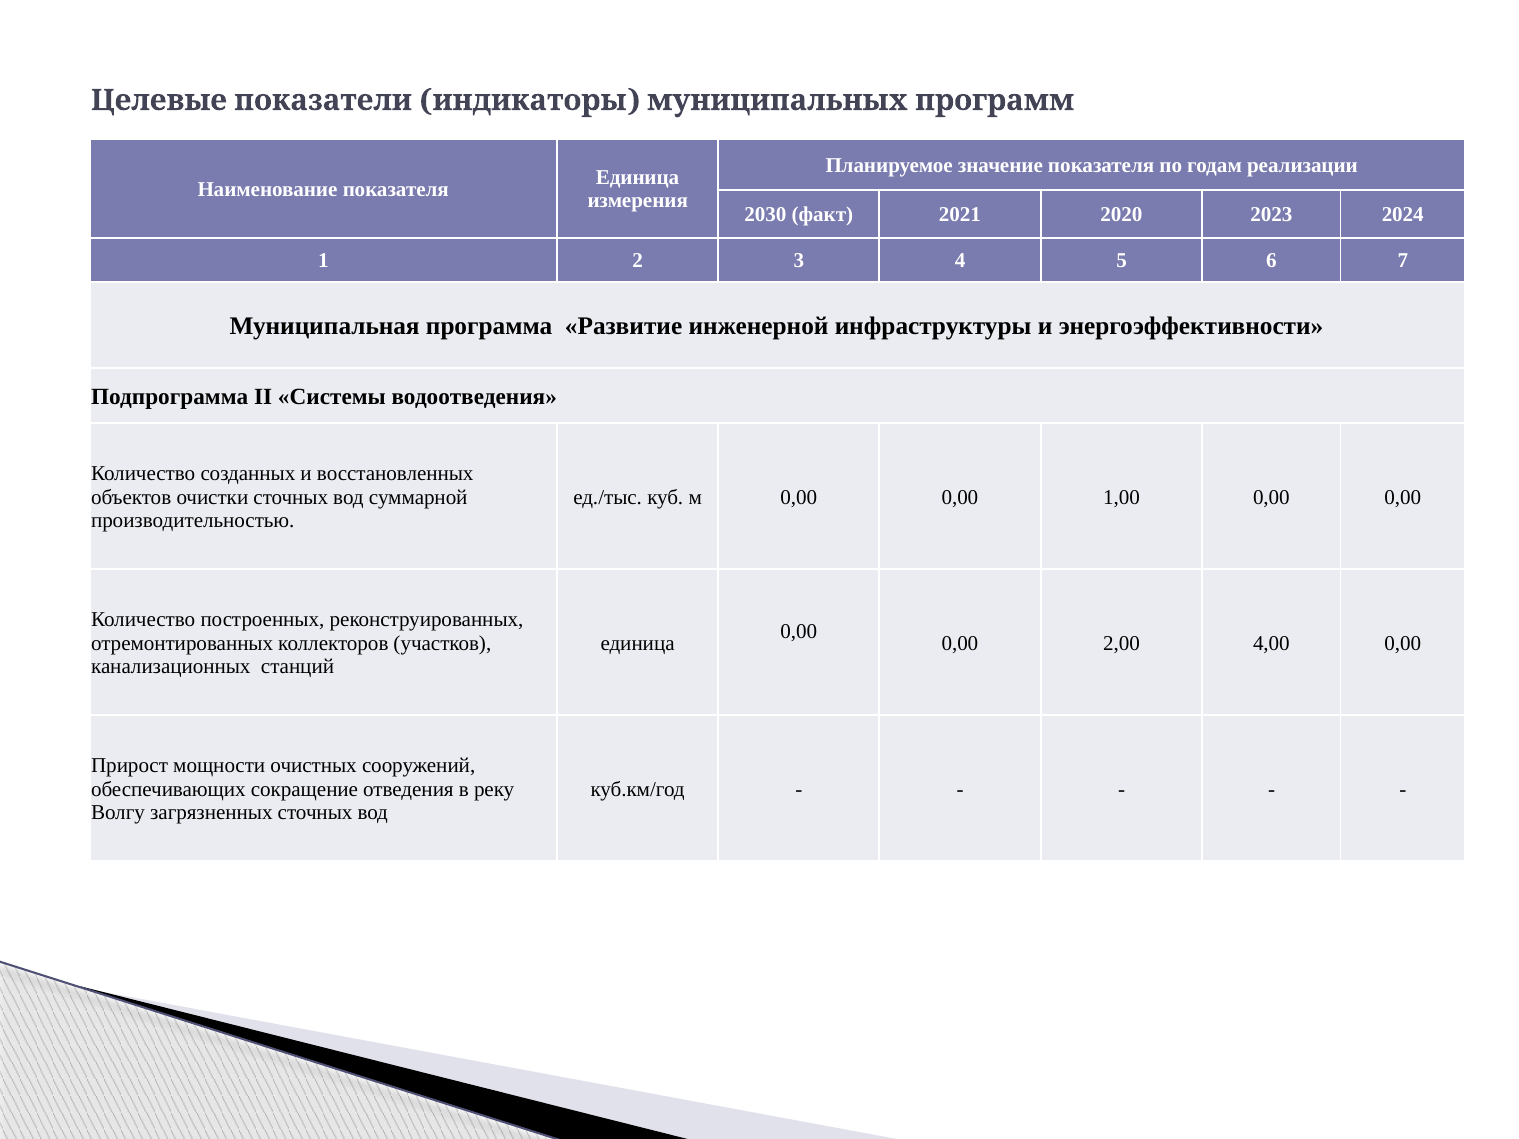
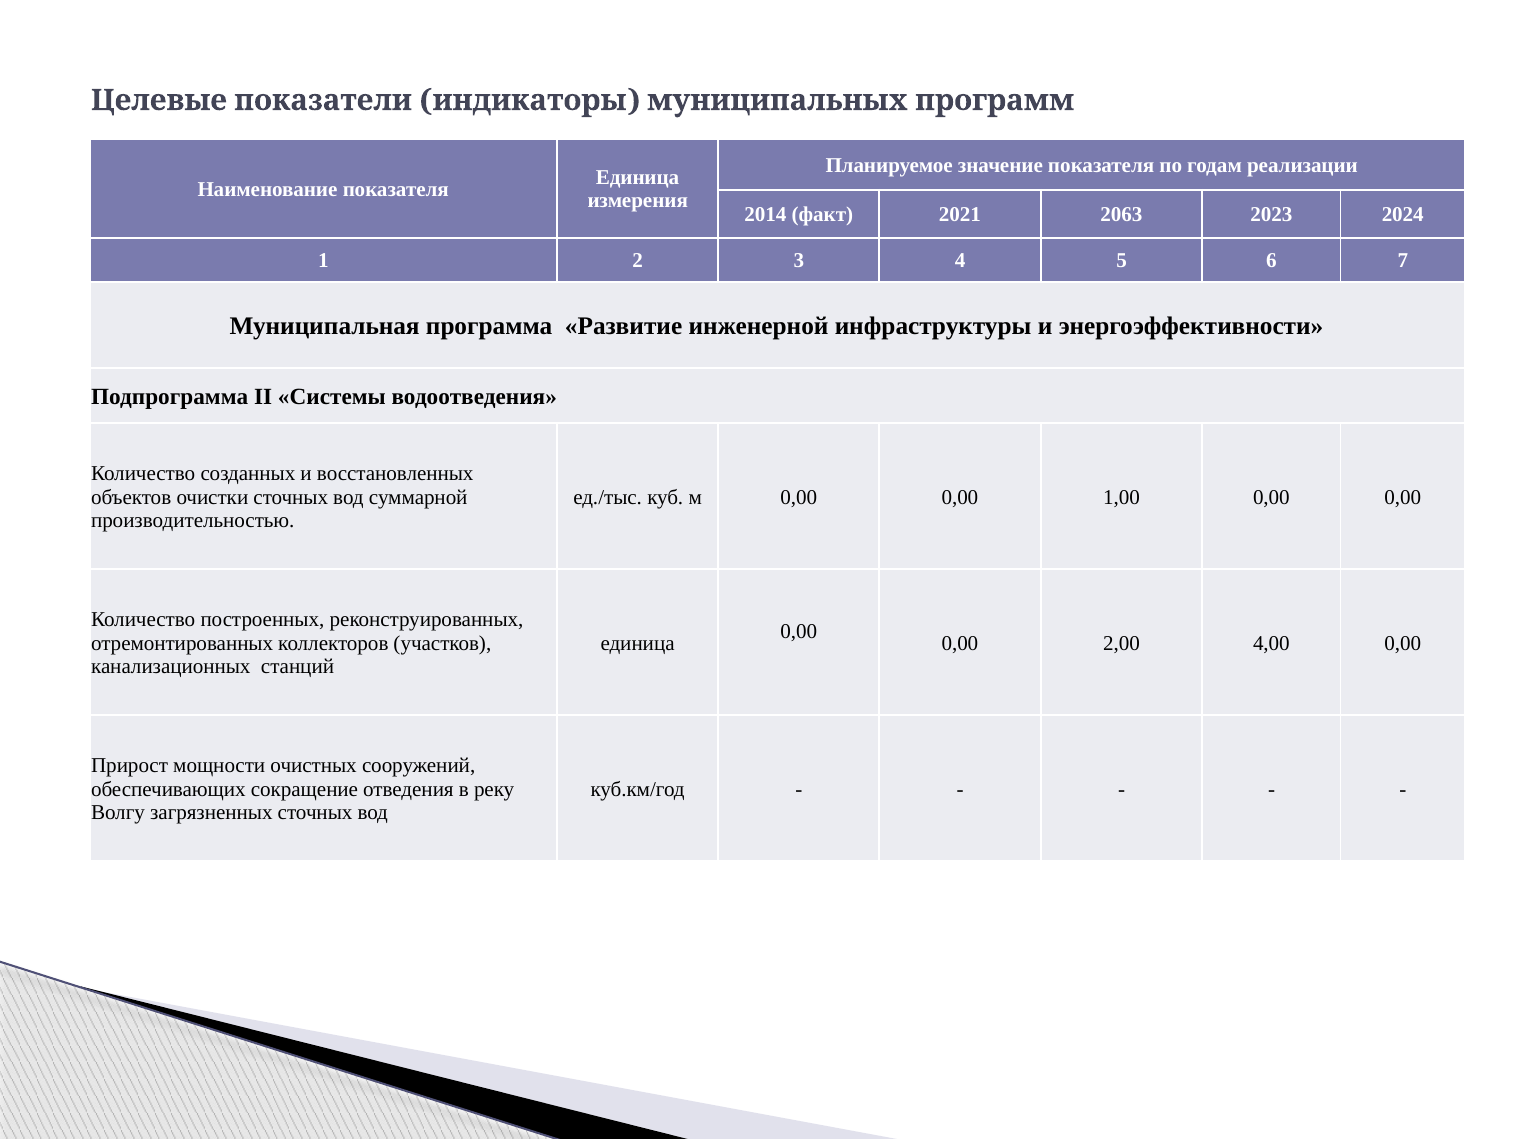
2030: 2030 -> 2014
2020: 2020 -> 2063
